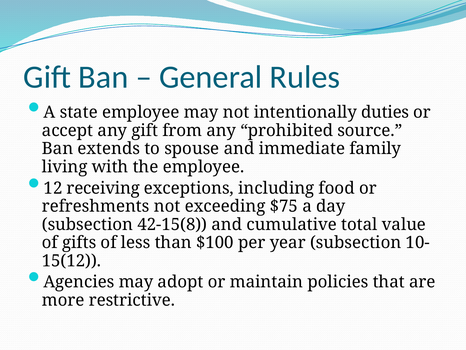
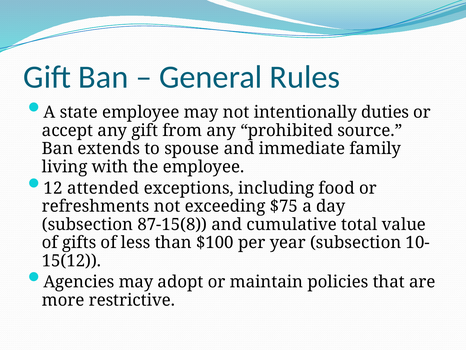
receiving: receiving -> attended
42-15(8: 42-15(8 -> 87-15(8
